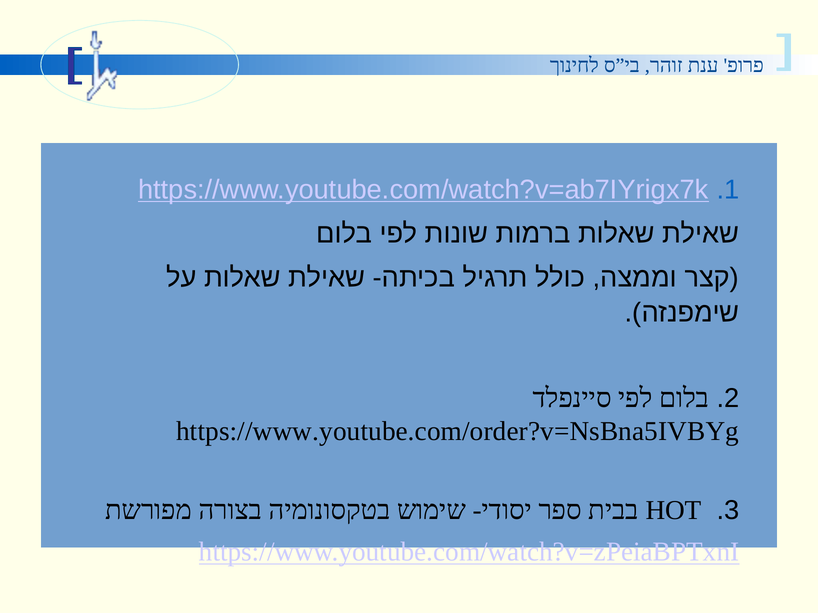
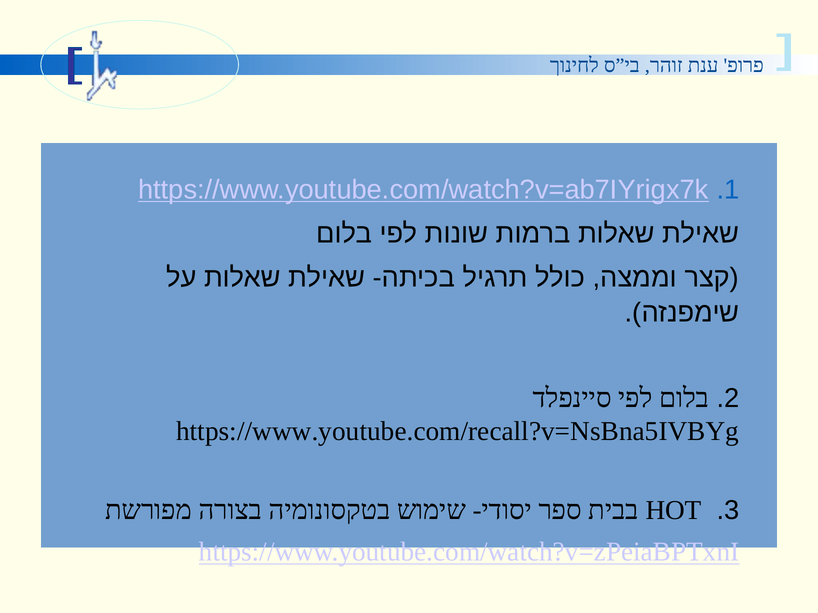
https://www.youtube.com/order?v=NsBna5IVBYg: https://www.youtube.com/order?v=NsBna5IVBYg -> https://www.youtube.com/recall?v=NsBna5IVBYg
